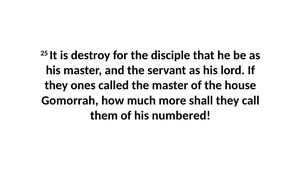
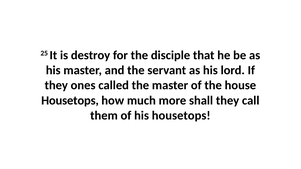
Gomorrah at (70, 101): Gomorrah -> Housetops
his numbered: numbered -> housetops
